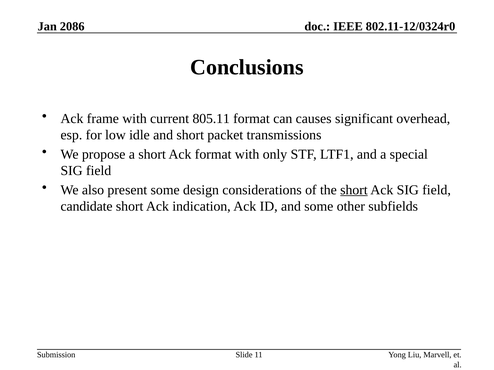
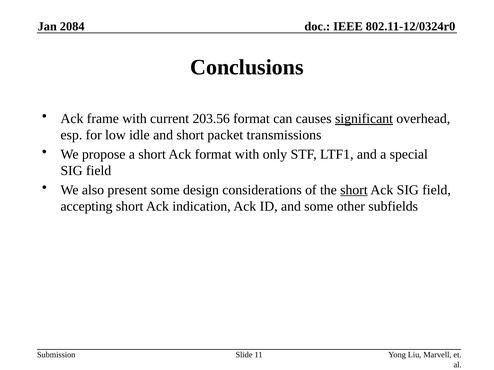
2086: 2086 -> 2084
805.11: 805.11 -> 203.56
significant underline: none -> present
candidate: candidate -> accepting
